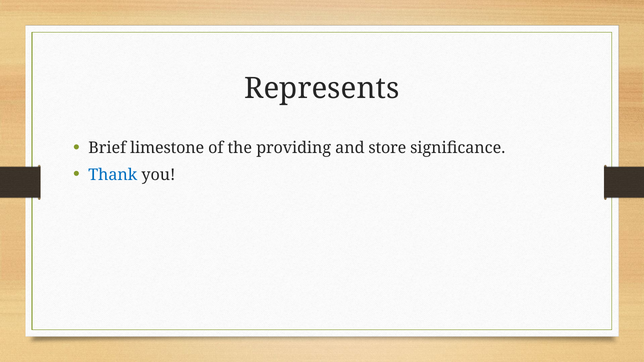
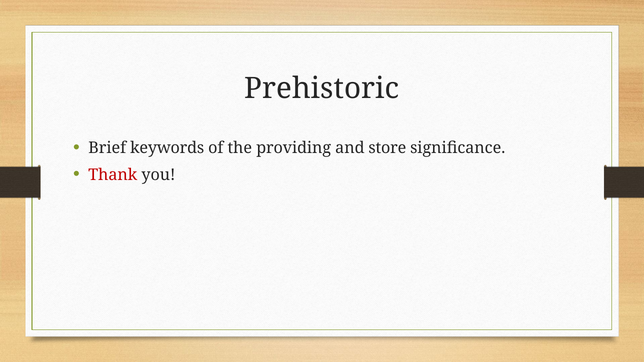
Represents: Represents -> Prehistoric
limestone: limestone -> keywords
Thank colour: blue -> red
